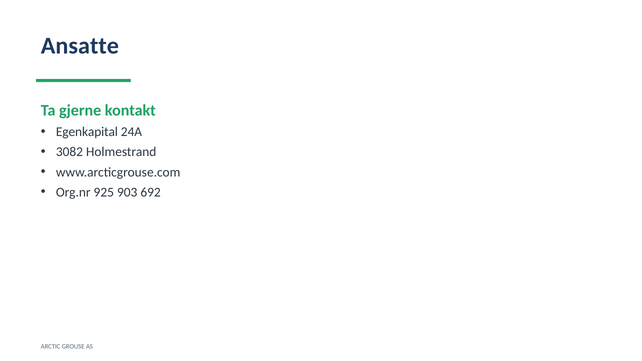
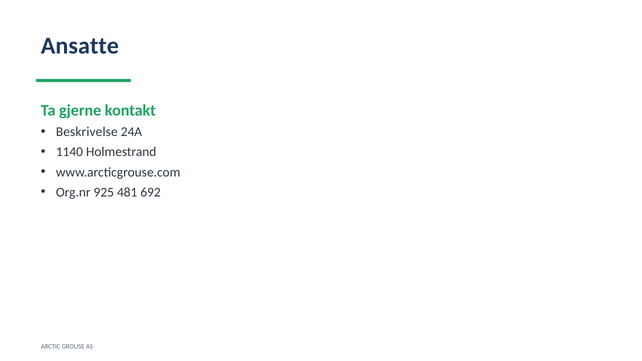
Egenkapital: Egenkapital -> Beskrivelse
3082: 3082 -> 1140
903: 903 -> 481
